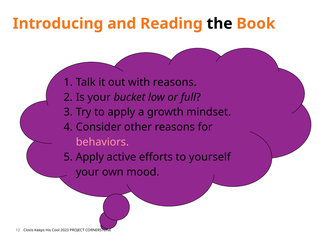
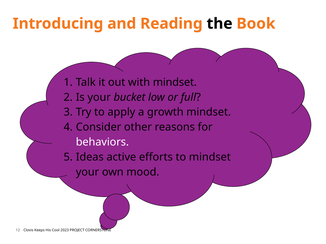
with reasons: reasons -> mindset
behaviors colour: pink -> white
Apply at (90, 157): Apply -> Ideas
to yourself: yourself -> mindset
